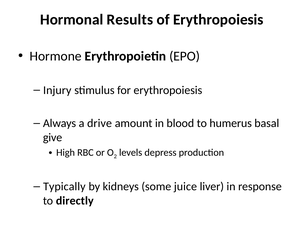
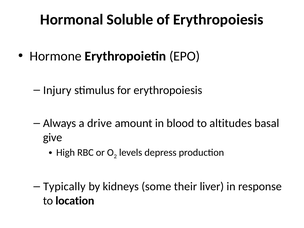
Results: Results -> Soluble
humerus: humerus -> altitudes
juice: juice -> their
directly: directly -> location
